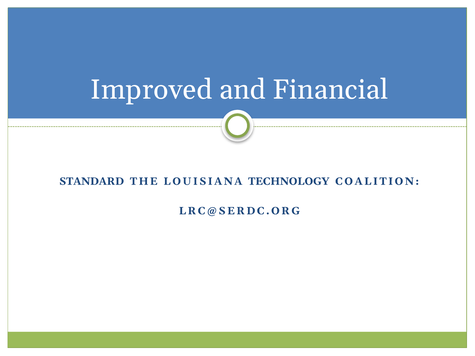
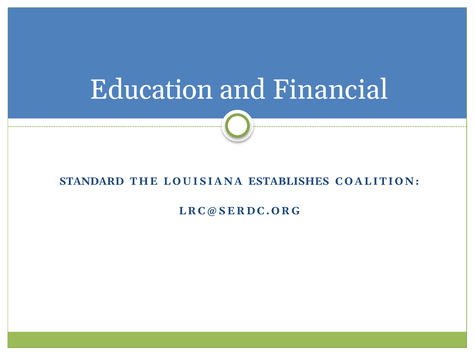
Improved: Improved -> Education
TECHNOLOGY: TECHNOLOGY -> ESTABLISHES
